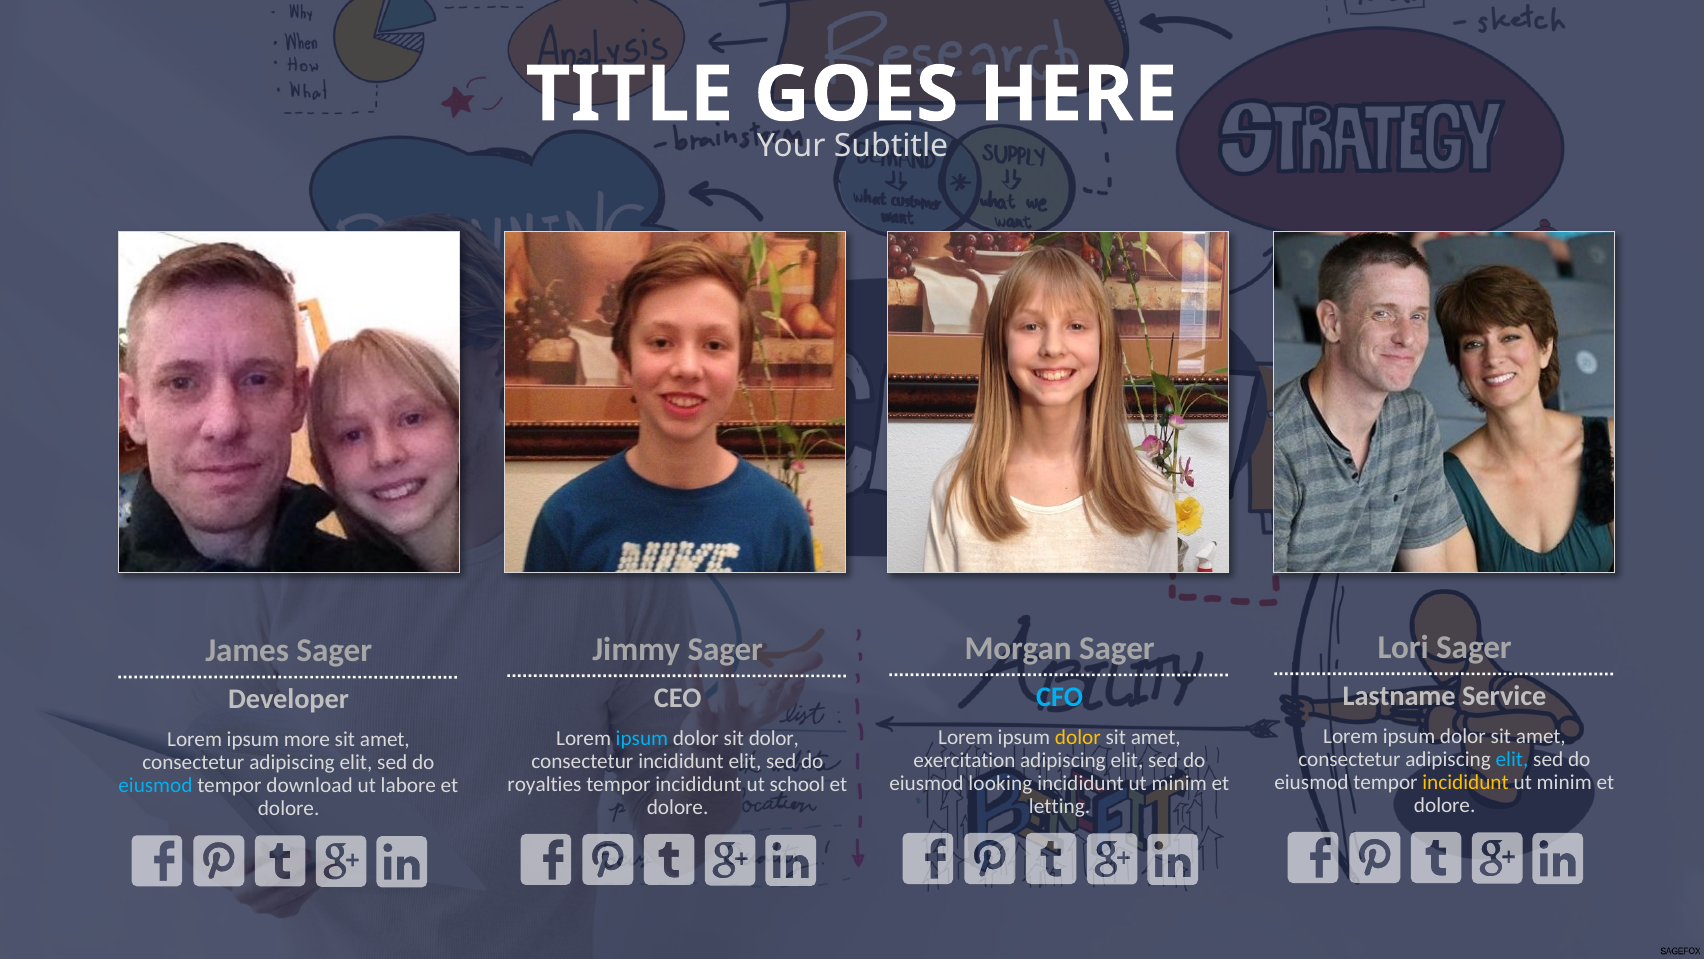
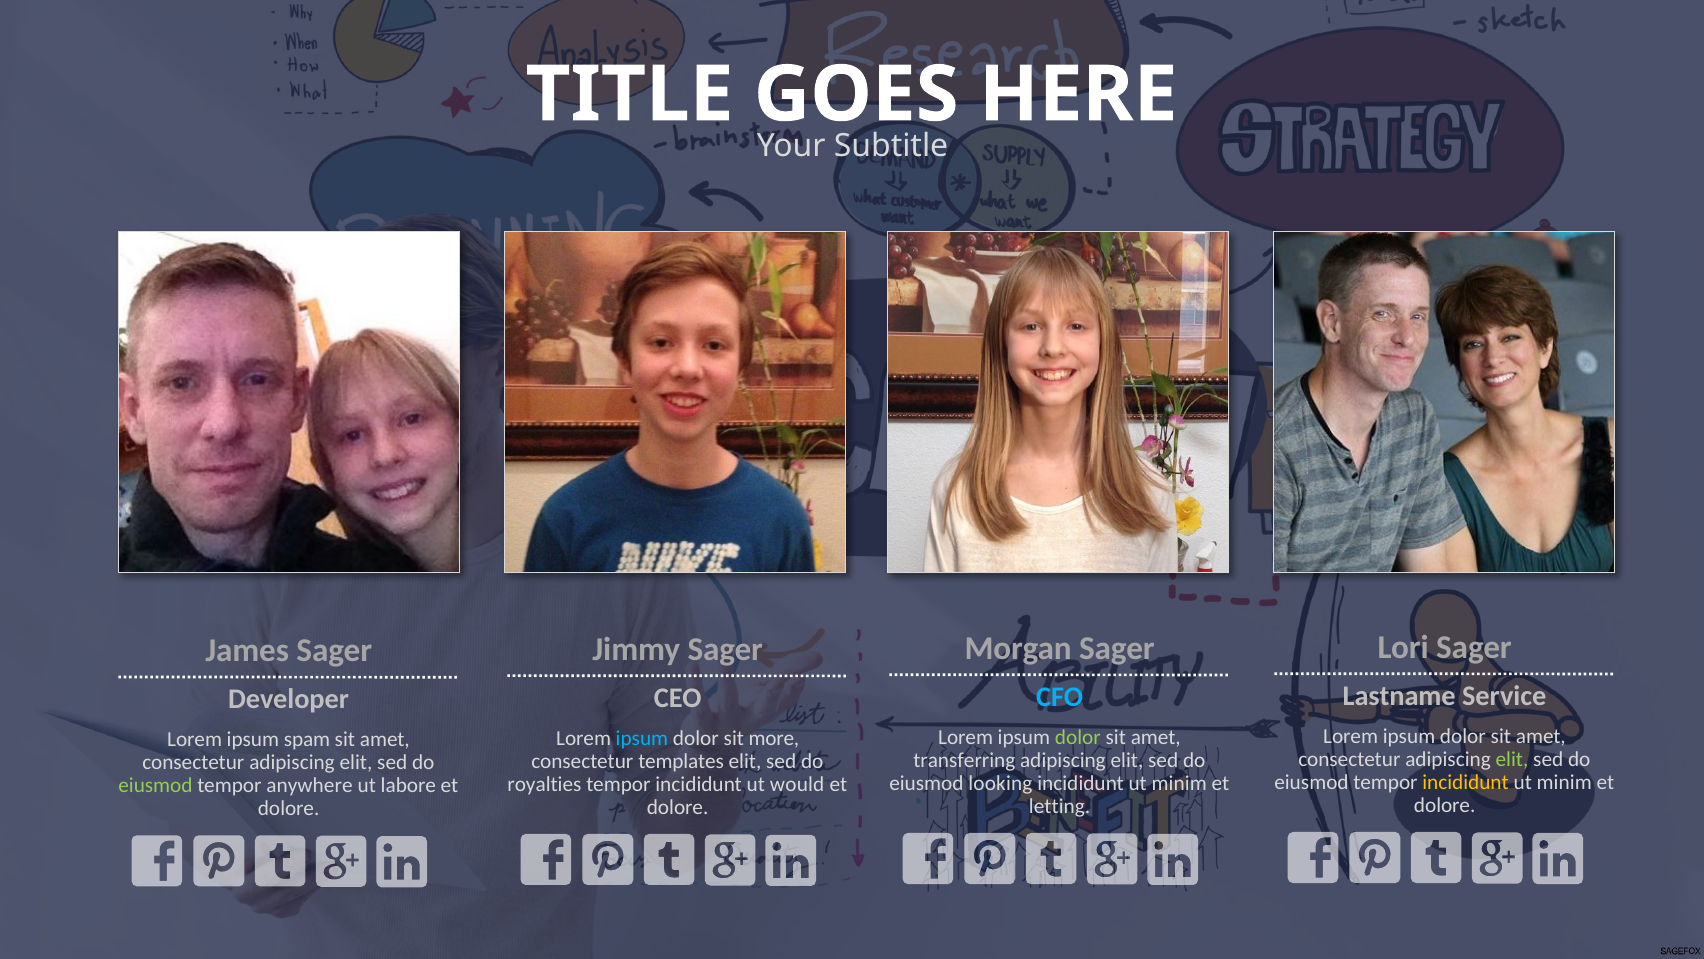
dolor at (1078, 737) colour: yellow -> light green
sit dolor: dolor -> more
more: more -> spam
elit at (1512, 759) colour: light blue -> light green
exercitation: exercitation -> transferring
consectetur incididunt: incididunt -> templates
school: school -> would
eiusmod at (155, 785) colour: light blue -> light green
download: download -> anywhere
